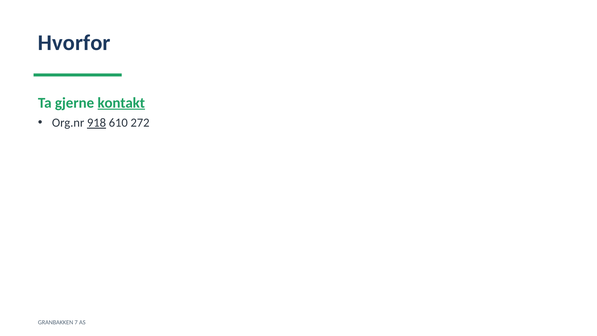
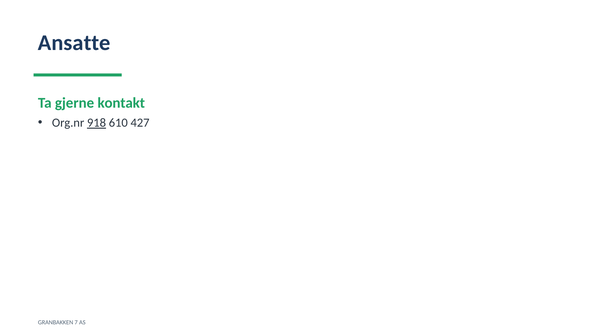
Hvorfor: Hvorfor -> Ansatte
kontakt underline: present -> none
272: 272 -> 427
